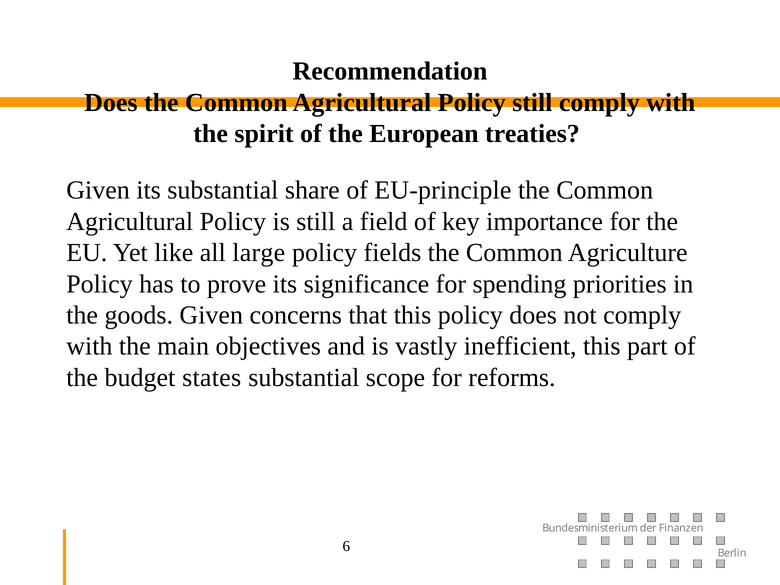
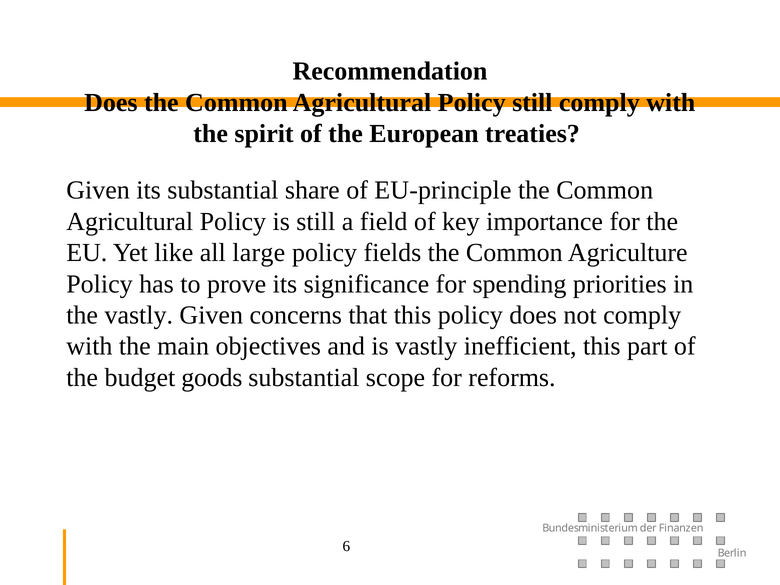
the goods: goods -> vastly
states: states -> goods
